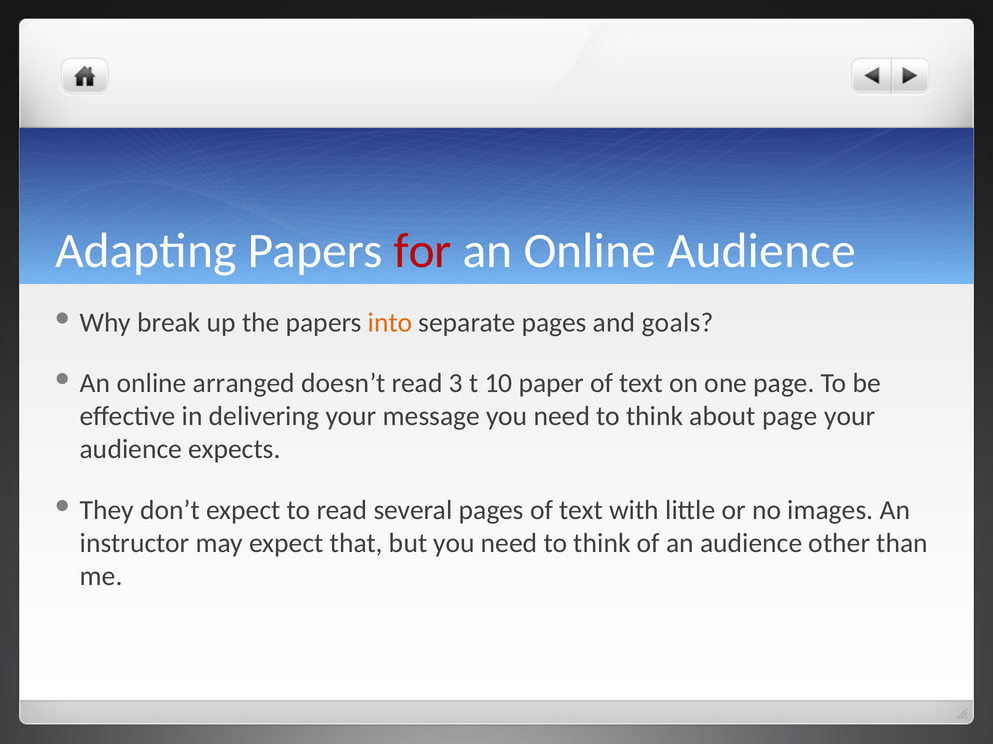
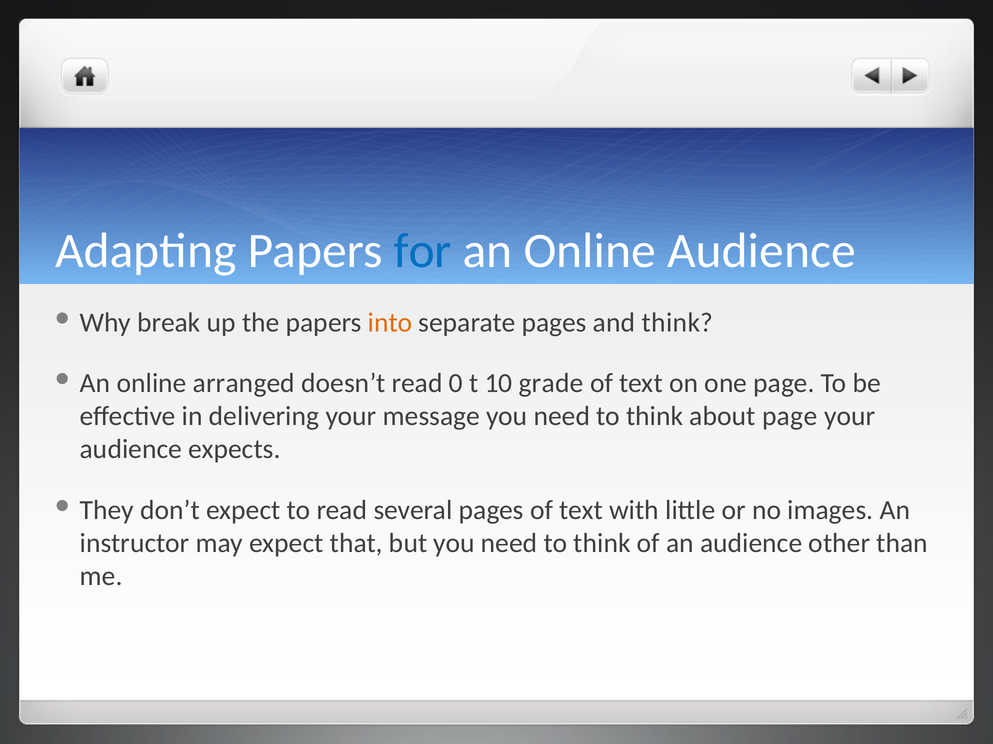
for colour: red -> blue
and goals: goals -> think
3: 3 -> 0
paper: paper -> grade
